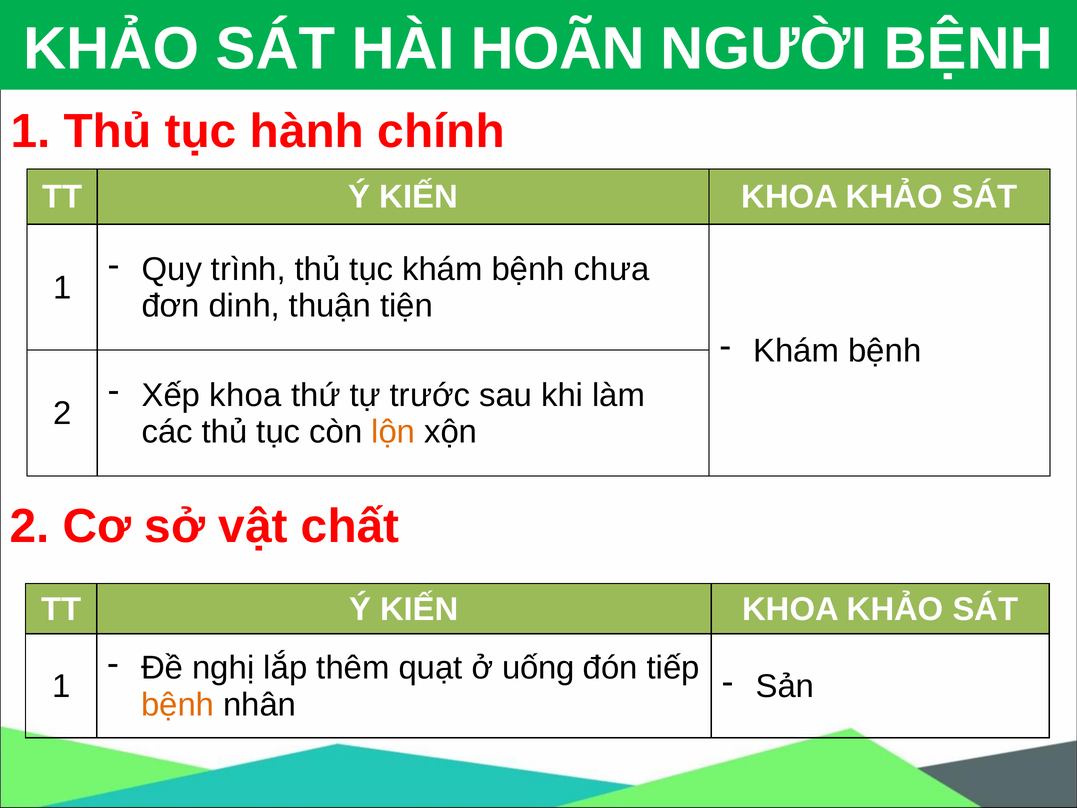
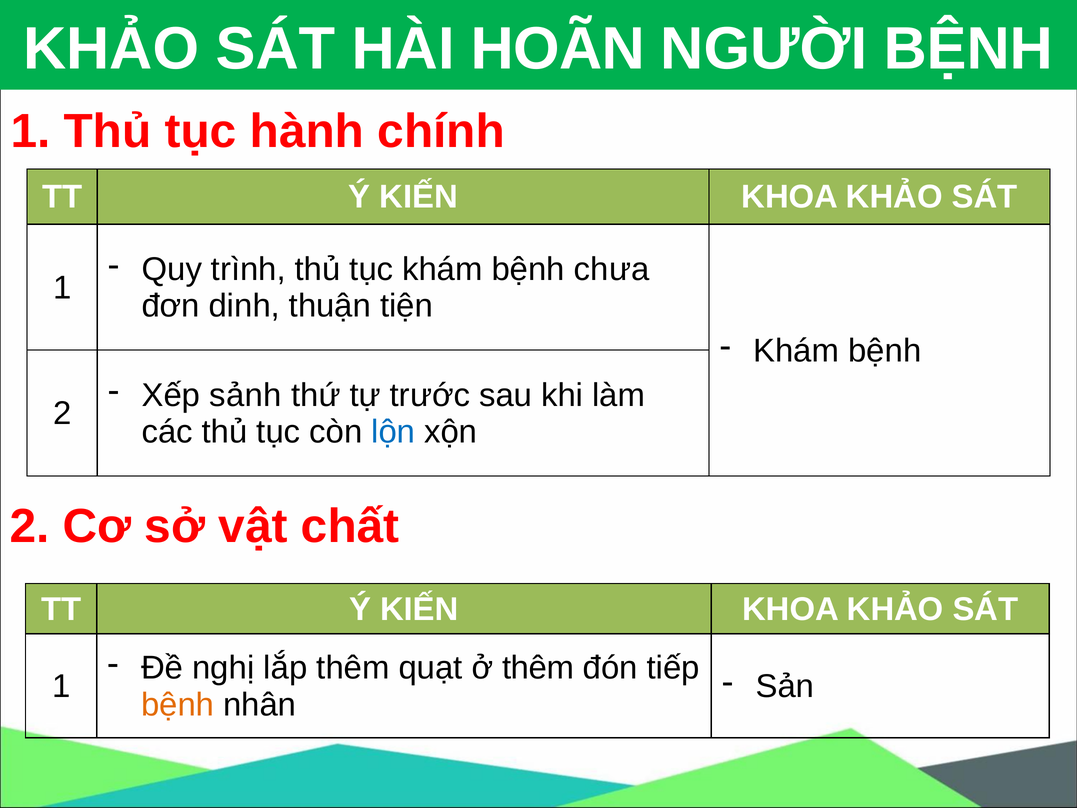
Xếp khoa: khoa -> sảnh
lộn colour: orange -> blue
ở uống: uống -> thêm
